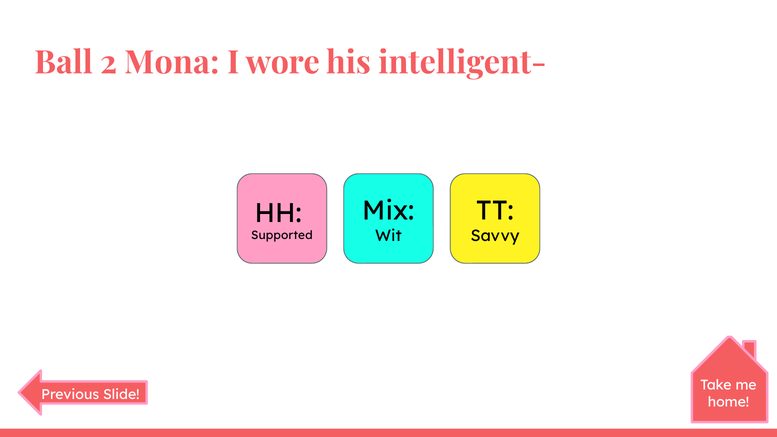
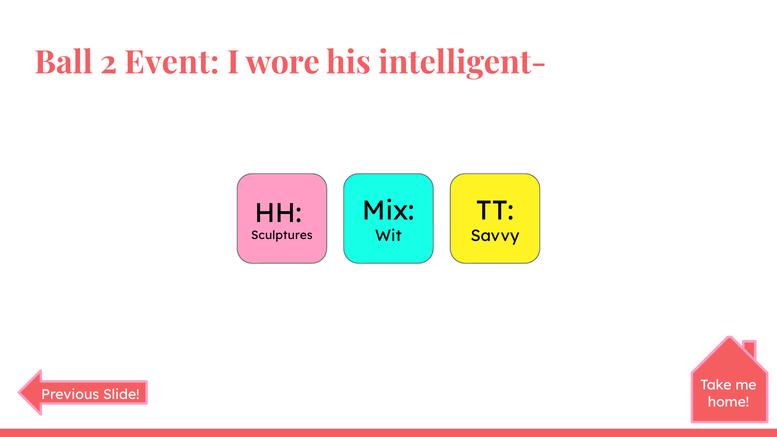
Mona: Mona -> Event
Supported: Supported -> Sculptures
